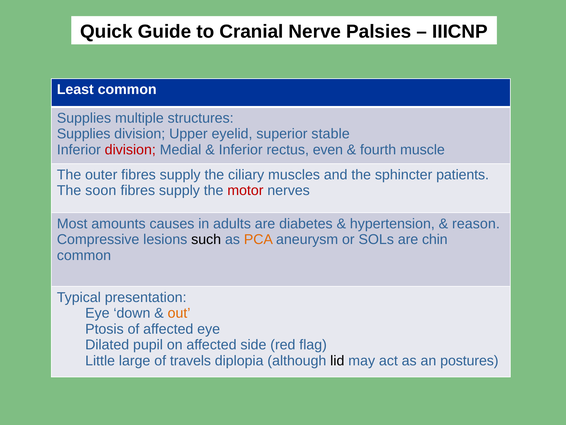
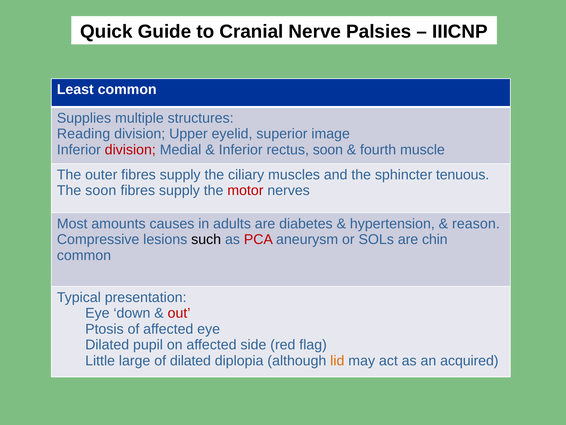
Supplies at (84, 134): Supplies -> Reading
stable: stable -> image
rectus even: even -> soon
patients: patients -> tenuous
PCA colour: orange -> red
out colour: orange -> red
of travels: travels -> dilated
lid colour: black -> orange
postures: postures -> acquired
